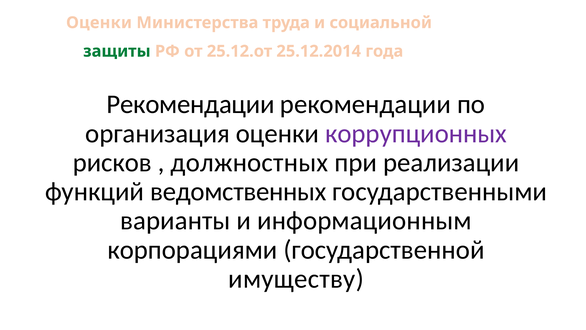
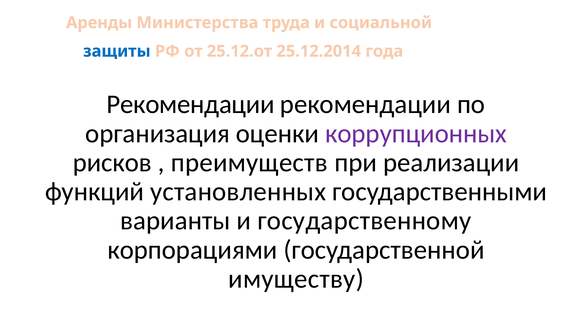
Оценки at (99, 23): Оценки -> Аренды
защиты colour: green -> blue
должностных: должностных -> преимуществ
ведомственных: ведомственных -> установленных
информационным: информационным -> государственному
